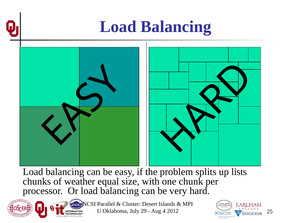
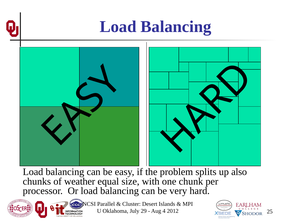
lists: lists -> also
